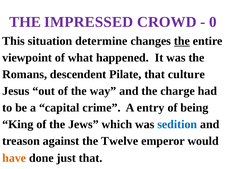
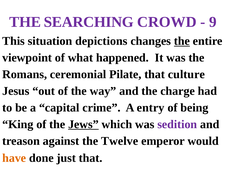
IMPRESSED: IMPRESSED -> SEARCHING
0: 0 -> 9
determine: determine -> depictions
descendent: descendent -> ceremonial
Jews underline: none -> present
sedition colour: blue -> purple
